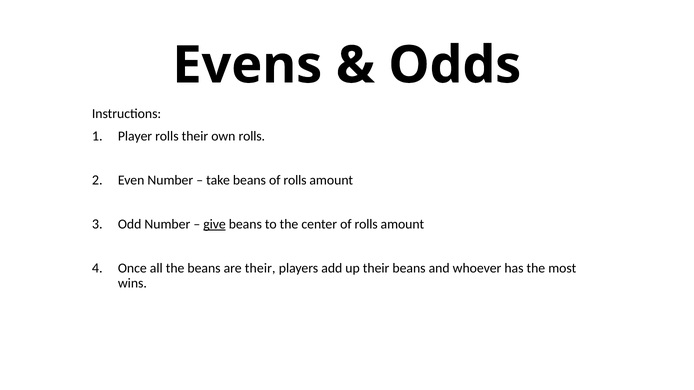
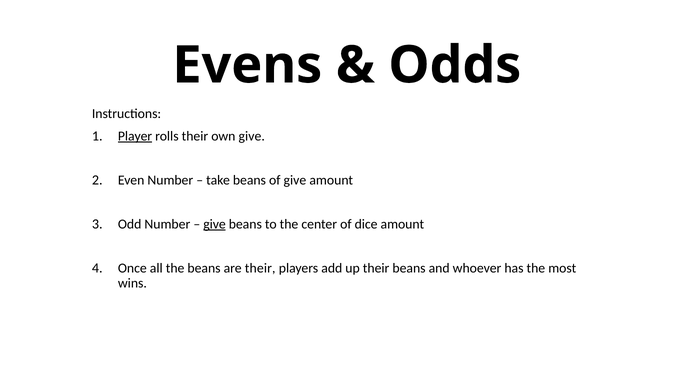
Player underline: none -> present
own rolls: rolls -> give
beans of rolls: rolls -> give
center of rolls: rolls -> dice
